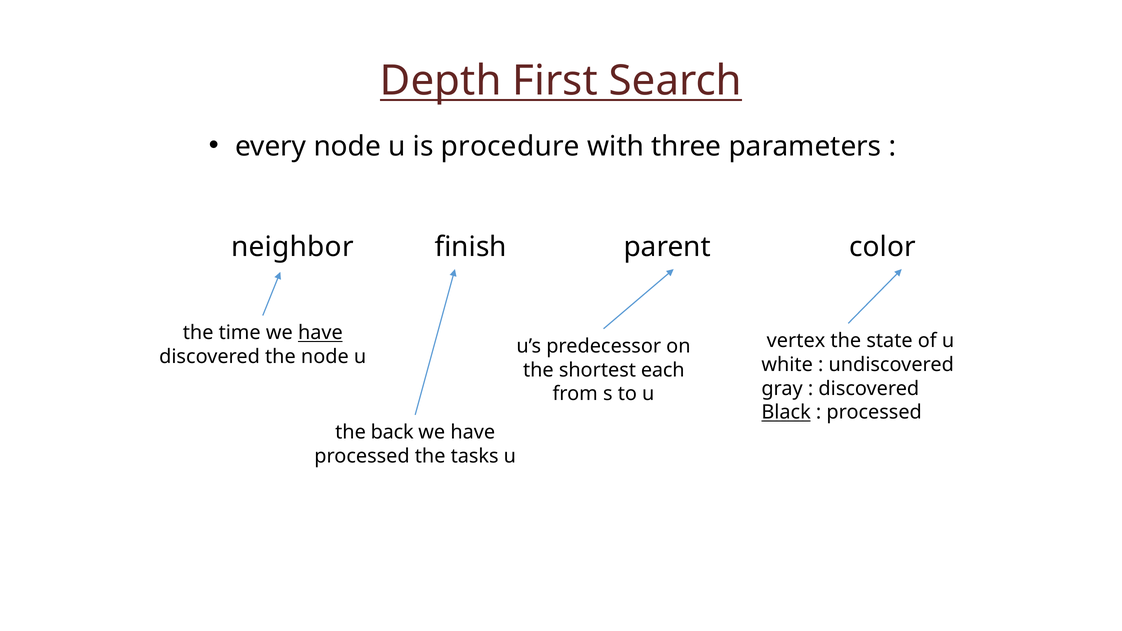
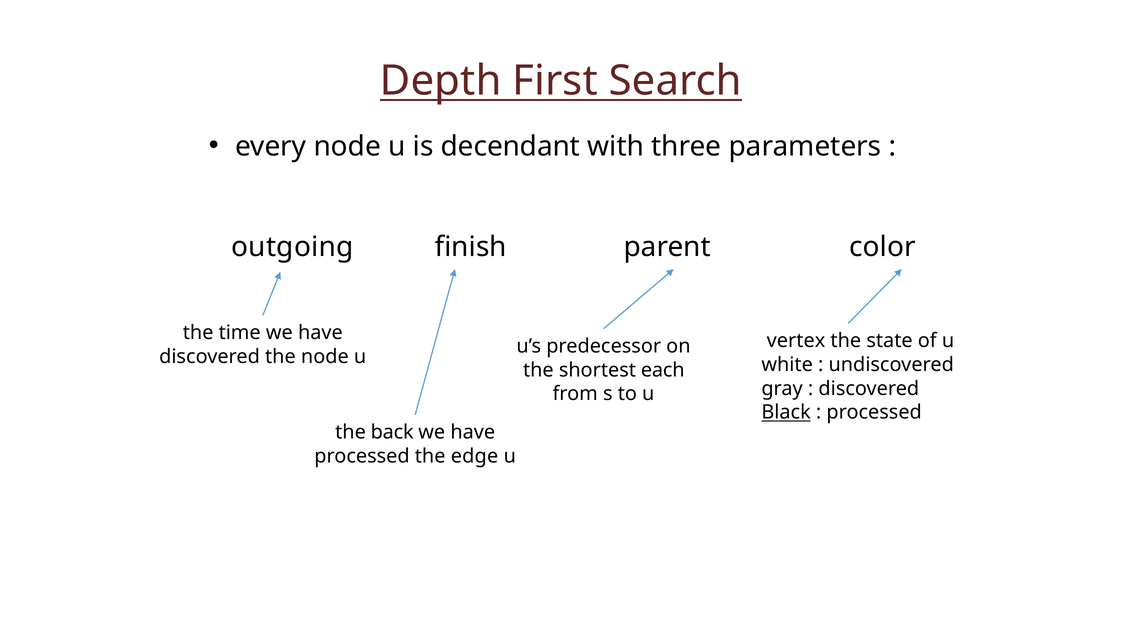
procedure: procedure -> decendant
neighbor: neighbor -> outgoing
have at (320, 333) underline: present -> none
tasks: tasks -> edge
